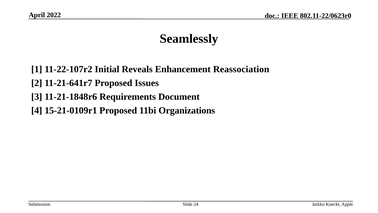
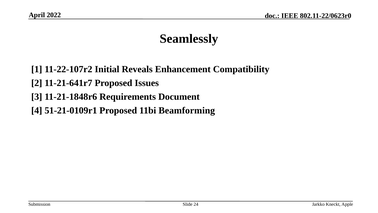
Reassociation: Reassociation -> Compatibility
15-21-0109r1: 15-21-0109r1 -> 51-21-0109r1
Organizations: Organizations -> Beamforming
